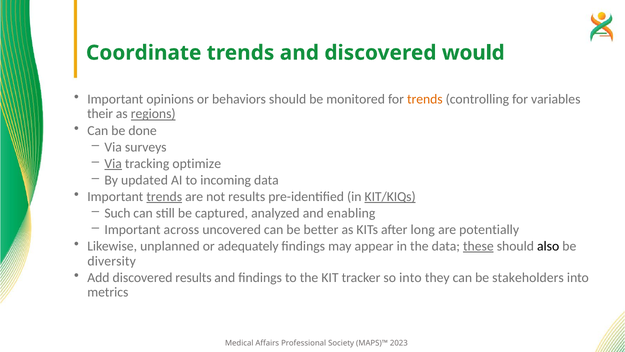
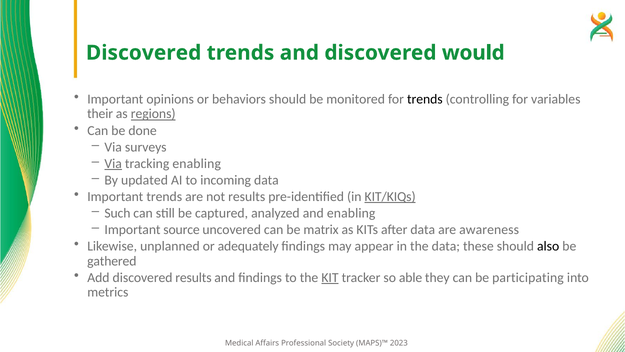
Coordinate at (144, 53): Coordinate -> Discovered
trends at (425, 99) colour: orange -> black
tracking optimize: optimize -> enabling
trends at (164, 196) underline: present -> none
across: across -> source
better: better -> matrix
after long: long -> data
potentially: potentially -> awareness
these underline: present -> none
diversity: diversity -> gathered
KIT underline: none -> present
so into: into -> able
stakeholders: stakeholders -> participating
